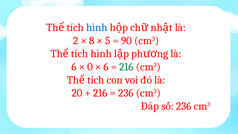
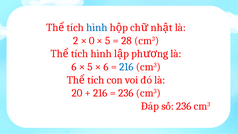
8: 8 -> 0
90: 90 -> 28
0 at (90, 67): 0 -> 5
216 at (126, 67) colour: green -> blue
